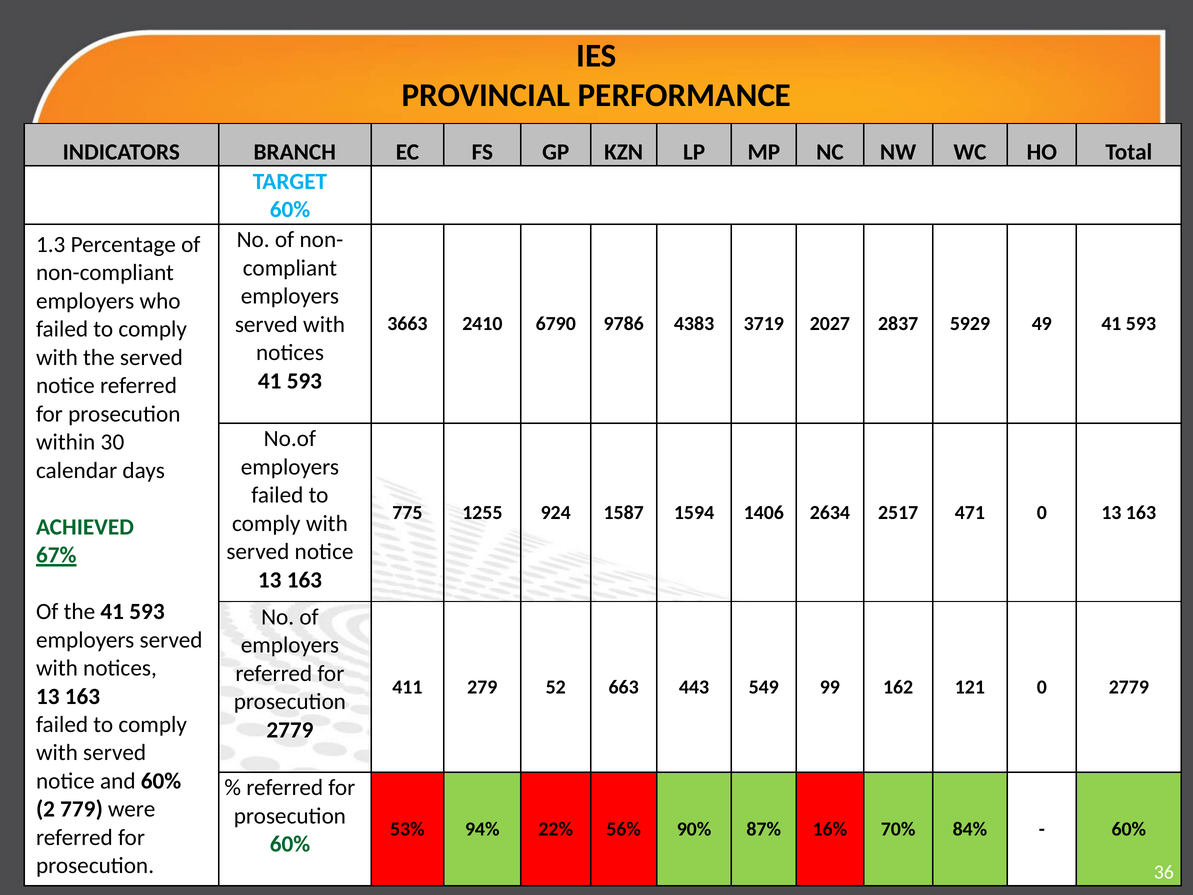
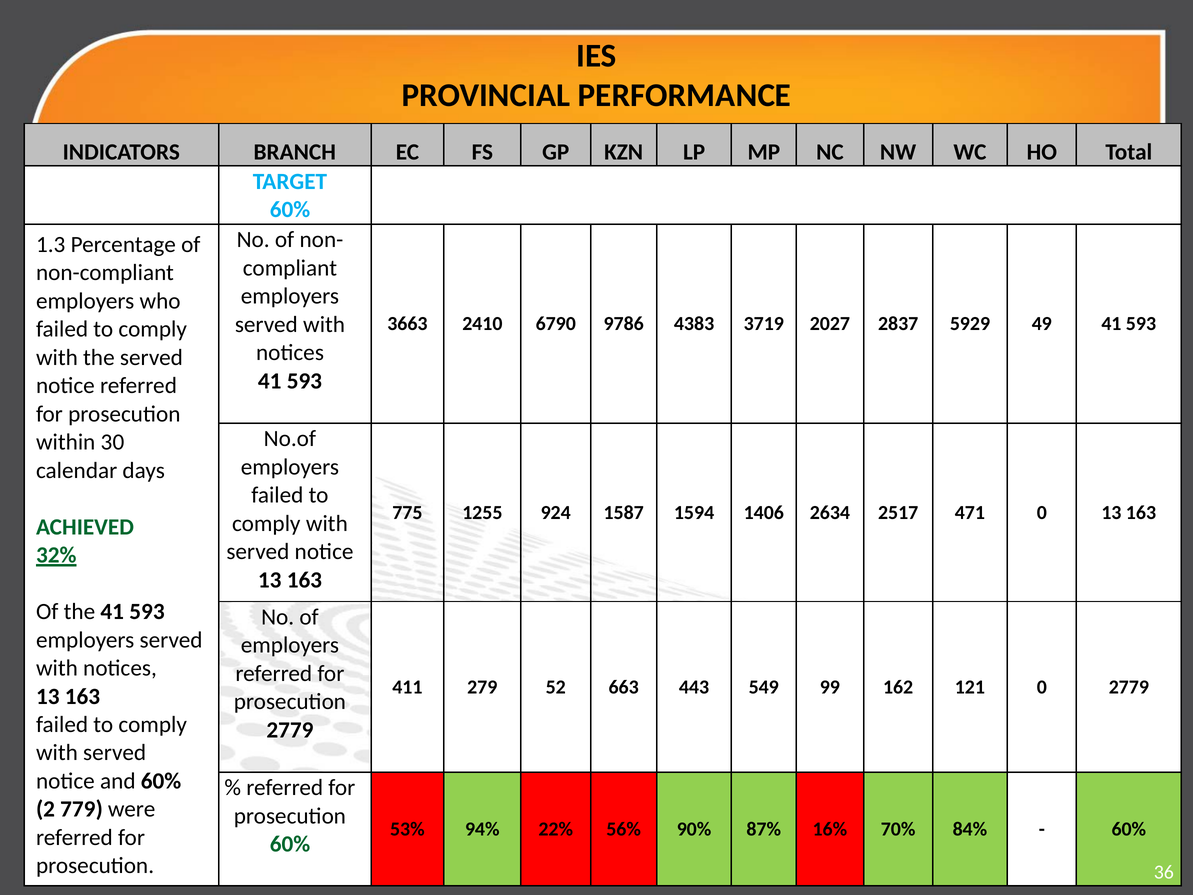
67%: 67% -> 32%
